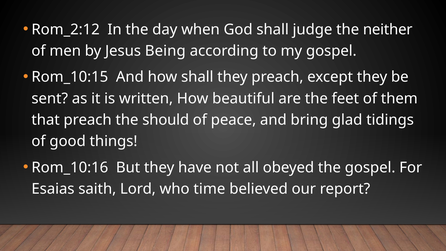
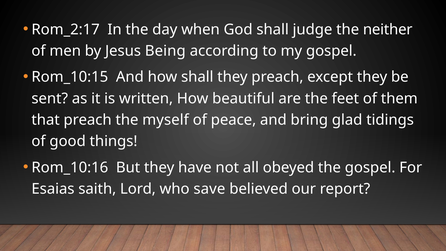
Rom_2:12: Rom_2:12 -> Rom_2:17
should: should -> myself
time: time -> save
